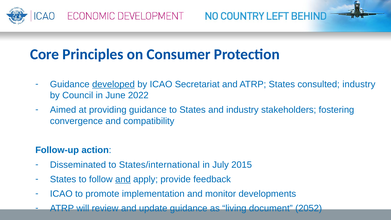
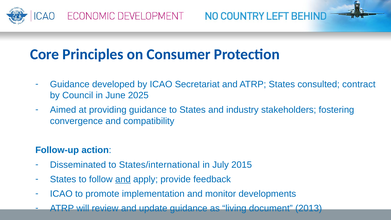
developed underline: present -> none
consulted industry: industry -> contract
2022: 2022 -> 2025
2052: 2052 -> 2013
